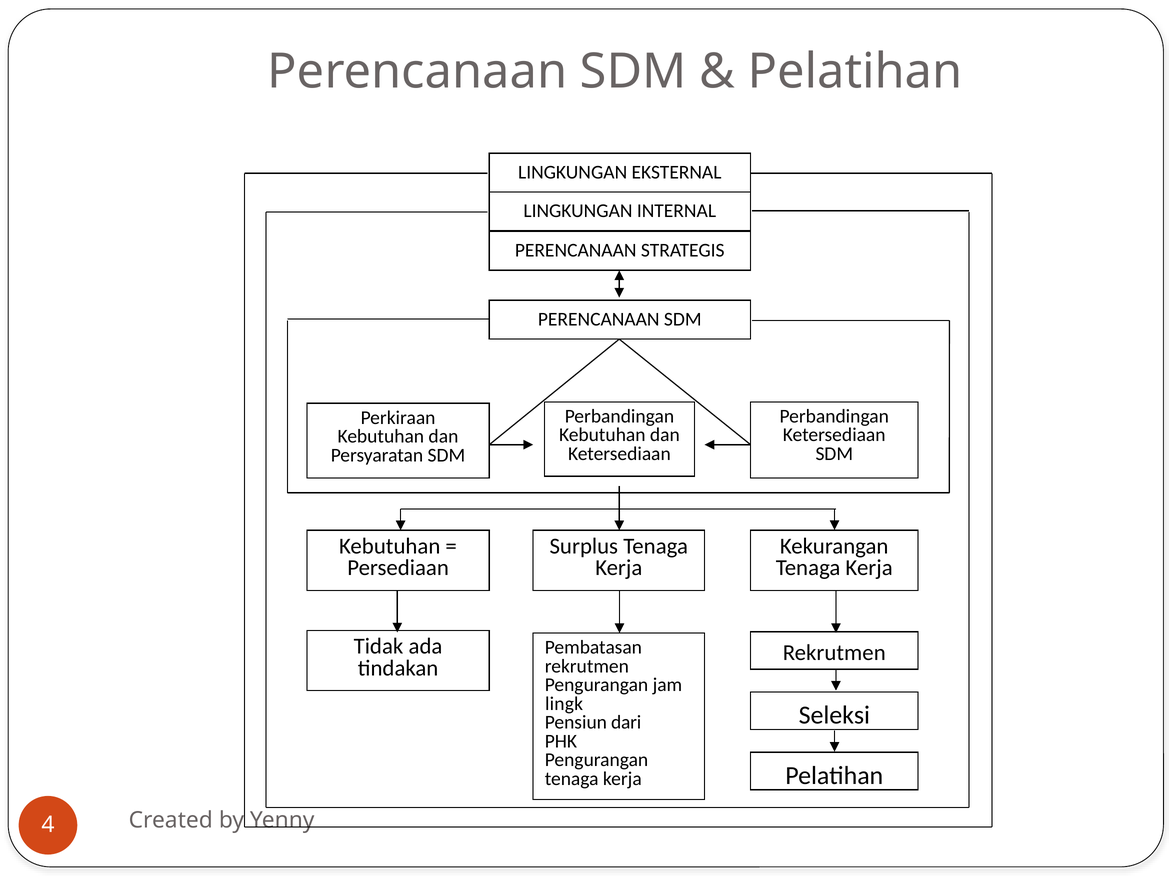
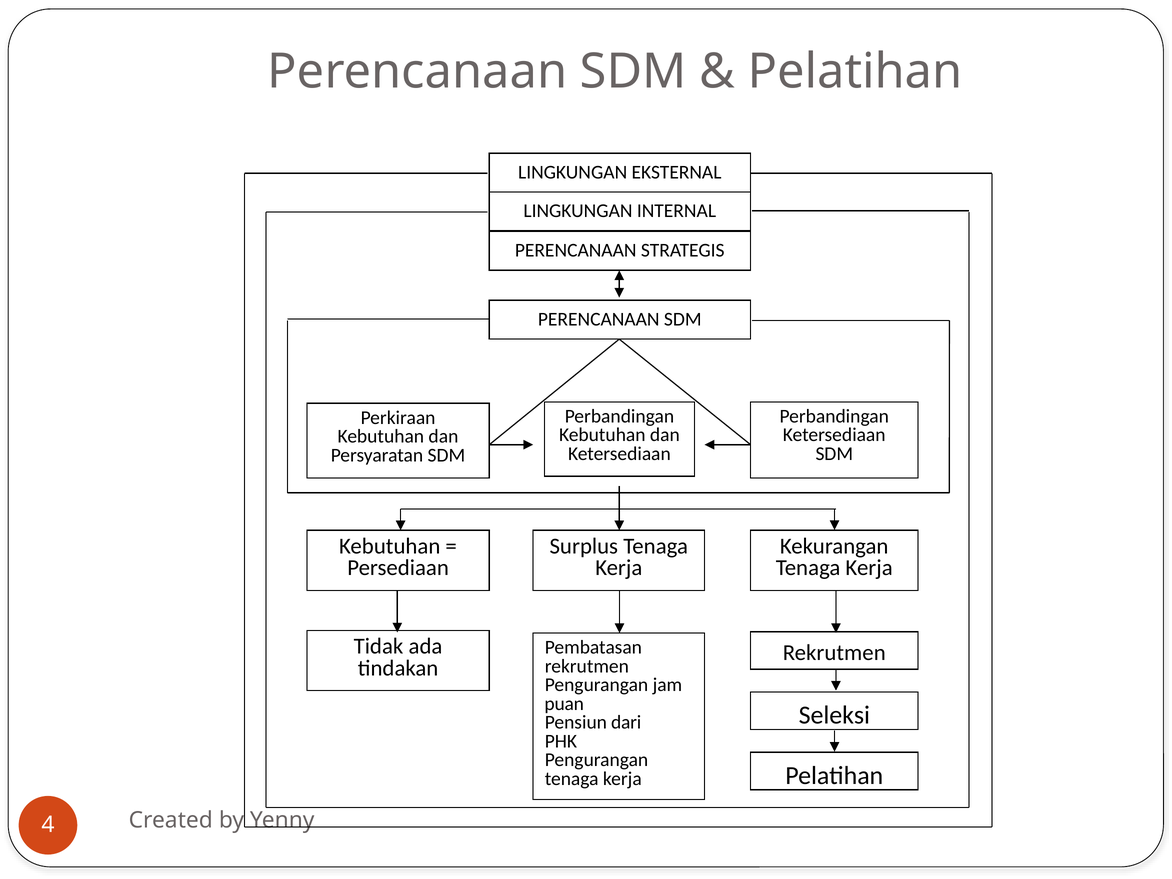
lingk: lingk -> puan
